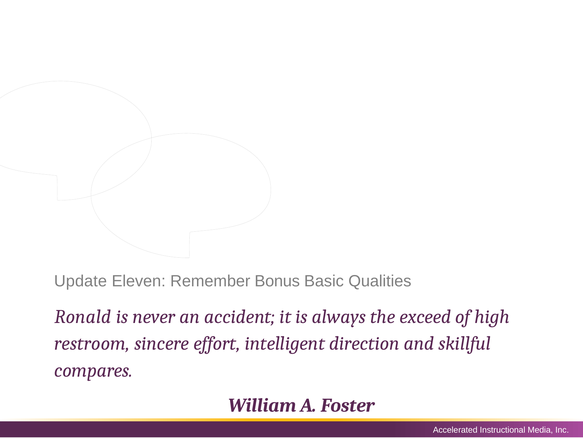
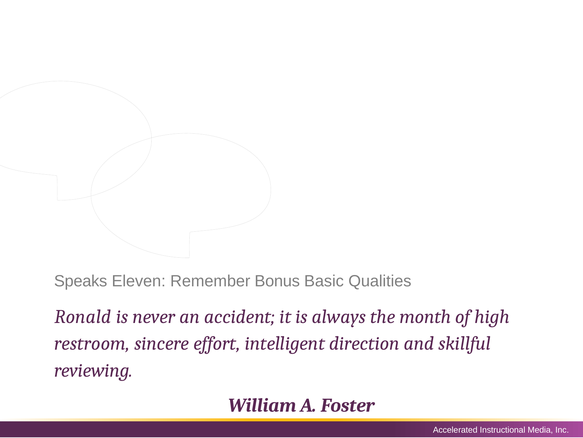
Update: Update -> Speaks
exceed: exceed -> month
compares: compares -> reviewing
